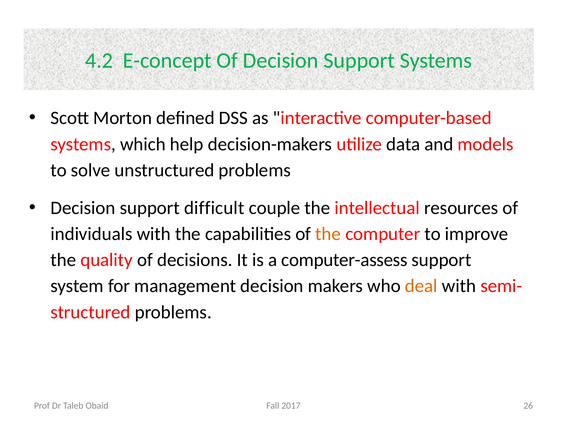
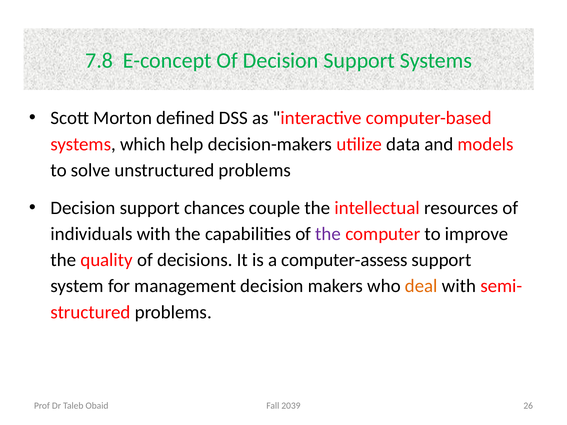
4.2: 4.2 -> 7.8
difficult: difficult -> chances
the at (328, 234) colour: orange -> purple
2017: 2017 -> 2039
